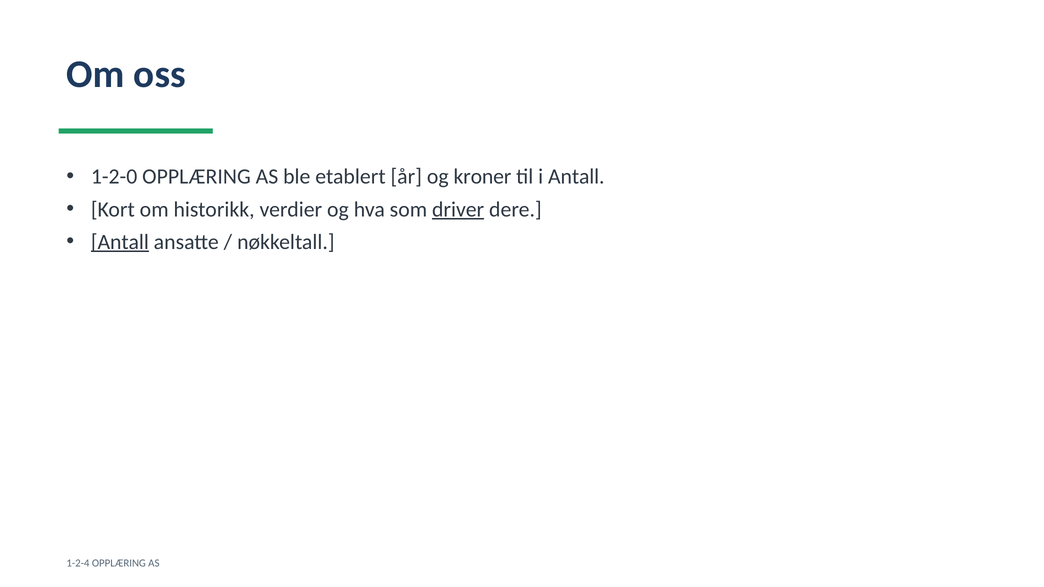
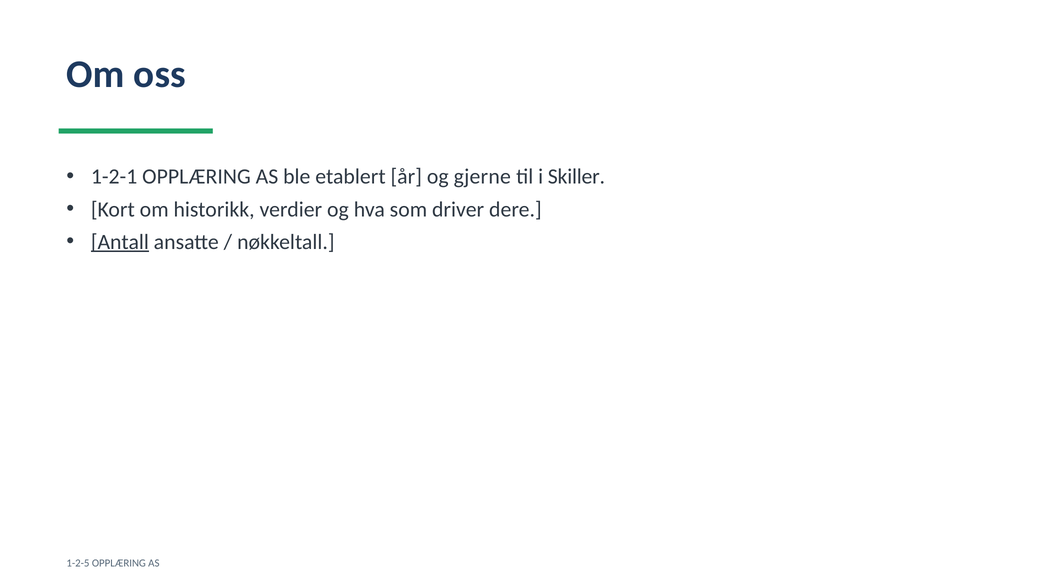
1-2-0: 1-2-0 -> 1-2-1
kroner: kroner -> gjerne
i Antall: Antall -> Skiller
driver underline: present -> none
1-2-4: 1-2-4 -> 1-2-5
